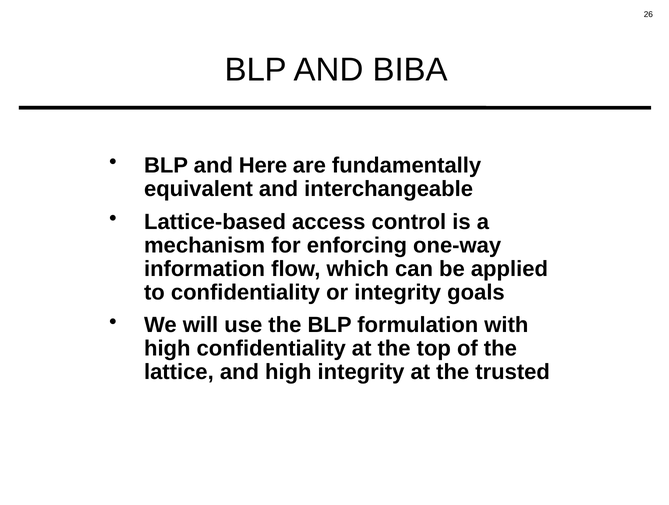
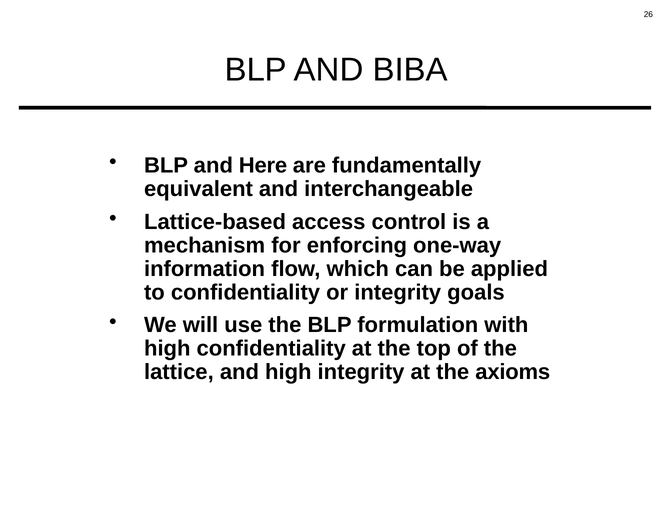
trusted: trusted -> axioms
